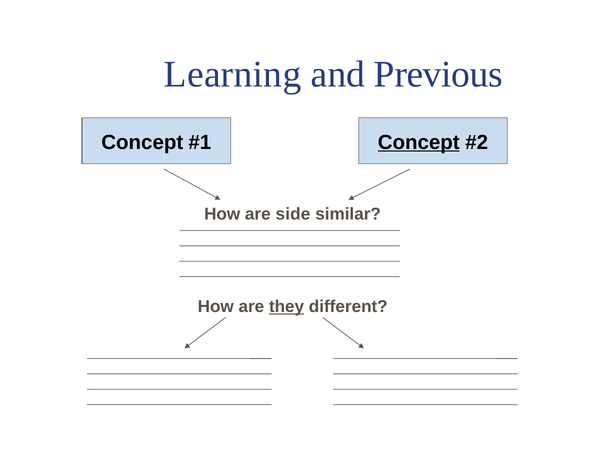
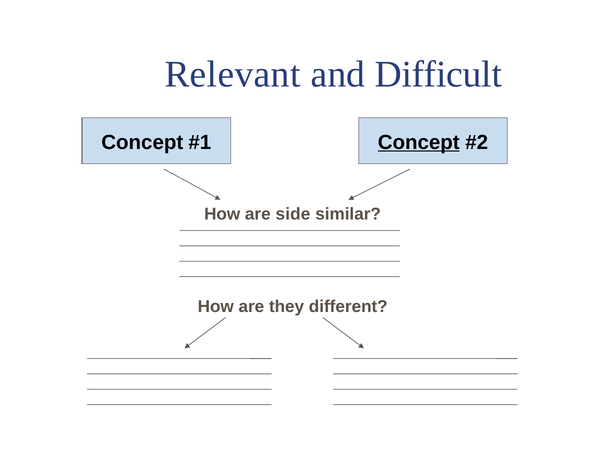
Learning: Learning -> Relevant
Previous: Previous -> Difficult
they underline: present -> none
